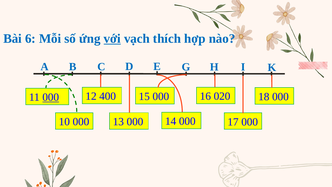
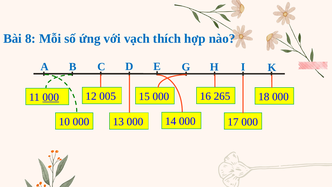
6: 6 -> 8
với underline: present -> none
400: 400 -> 005
020: 020 -> 265
